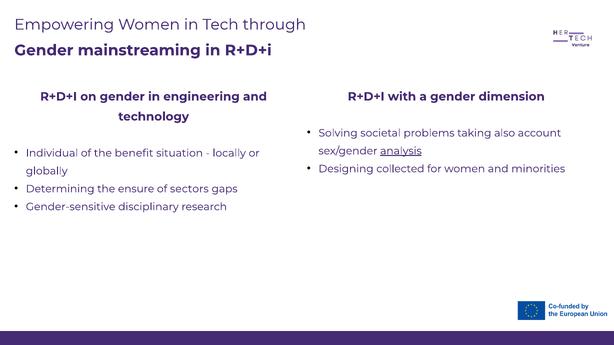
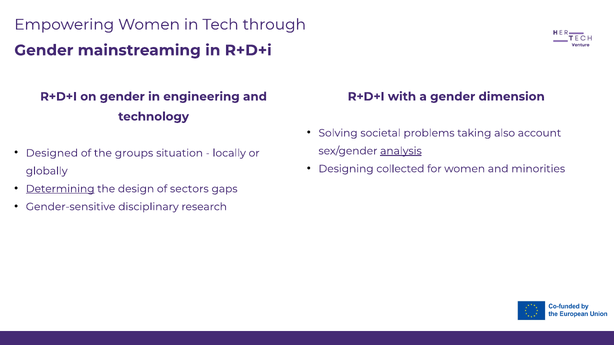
Individual: Individual -> Designed
benefit: benefit -> groups
Determining underline: none -> present
ensure: ensure -> design
